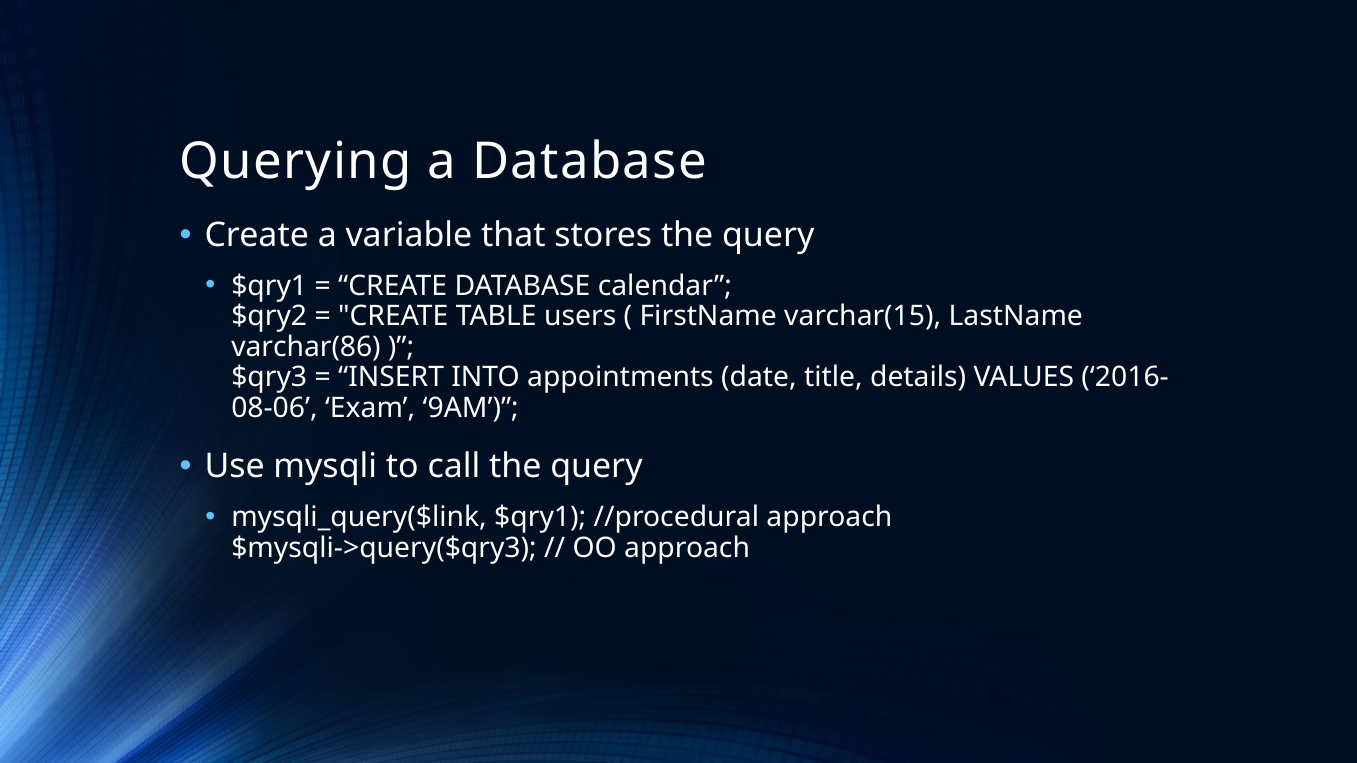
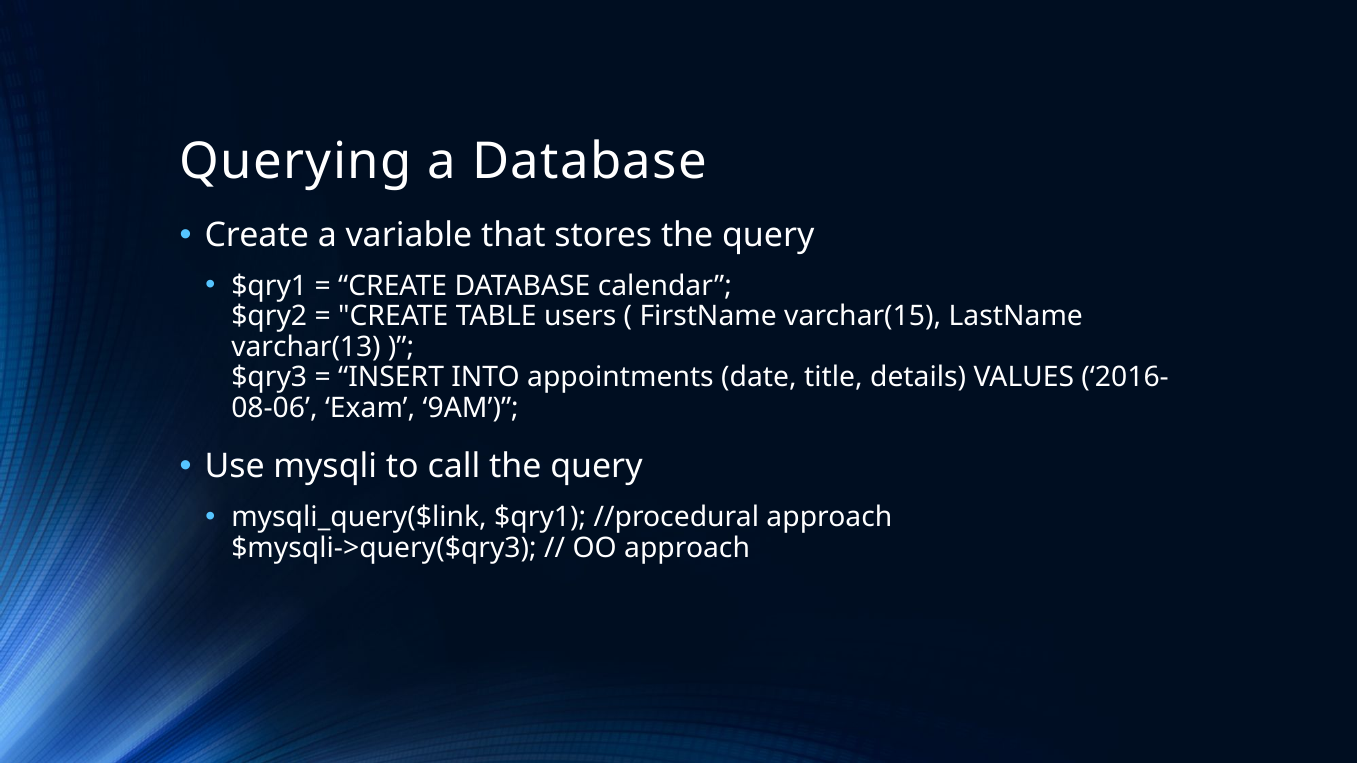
varchar(86: varchar(86 -> varchar(13
